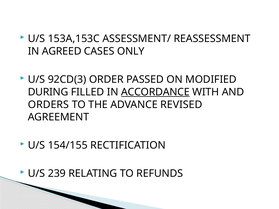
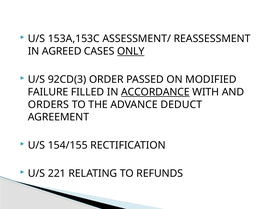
ONLY underline: none -> present
DURING: DURING -> FAILURE
REVISED: REVISED -> DEDUCT
239: 239 -> 221
